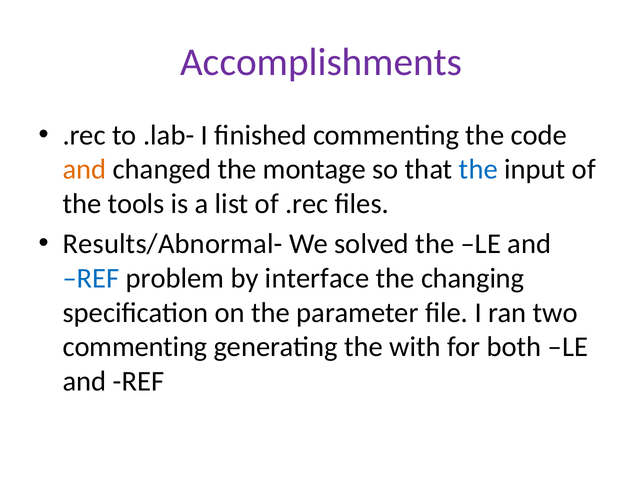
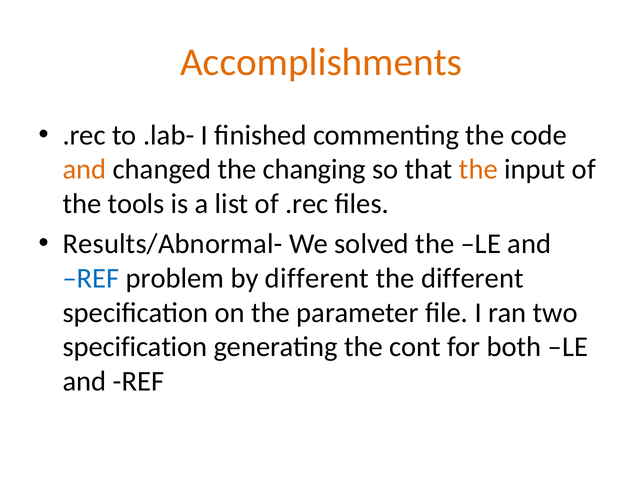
Accomplishments colour: purple -> orange
montage: montage -> changing
the at (478, 169) colour: blue -> orange
by interface: interface -> different
the changing: changing -> different
commenting at (135, 346): commenting -> specification
with: with -> cont
